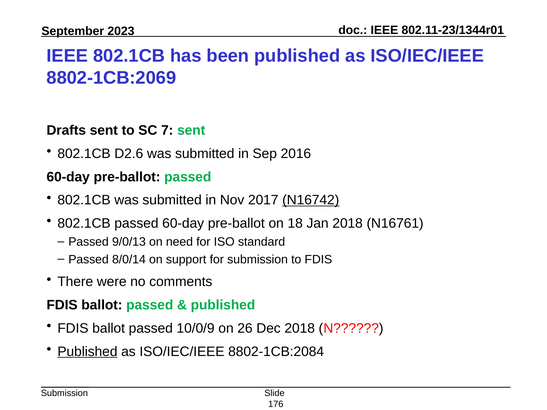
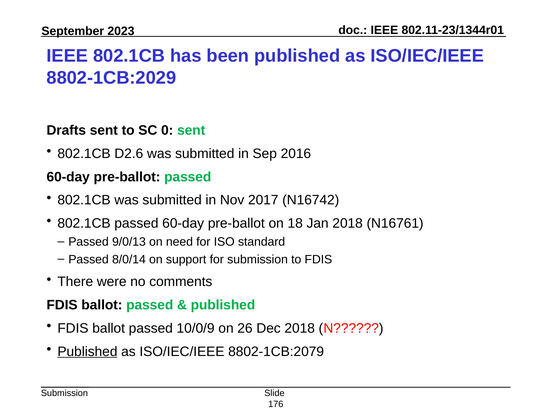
8802-1CB:2069: 8802-1CB:2069 -> 8802-1CB:2029
7: 7 -> 0
N16742 underline: present -> none
8802-1CB:2084: 8802-1CB:2084 -> 8802-1CB:2079
